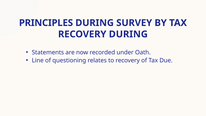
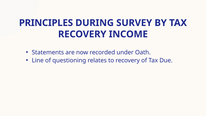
RECOVERY DURING: DURING -> INCOME
